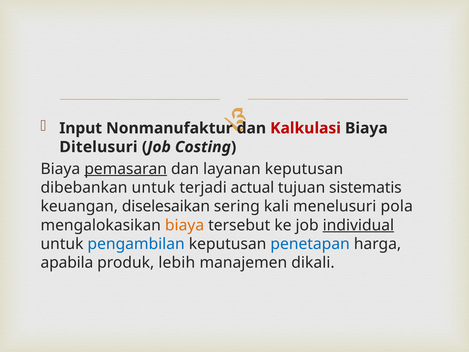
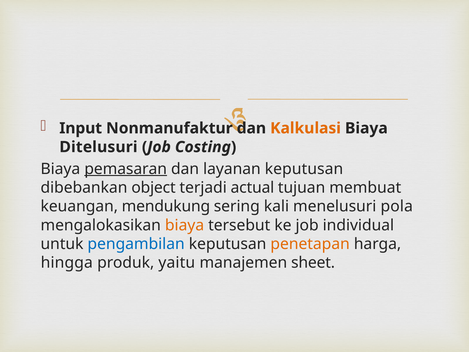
Kalkulasi colour: red -> orange
dibebankan untuk: untuk -> object
sistematis: sistematis -> membuat
diselesaikan: diselesaikan -> mendukung
individual underline: present -> none
penetapan colour: blue -> orange
apabila: apabila -> hingga
lebih: lebih -> yaitu
dikali: dikali -> sheet
